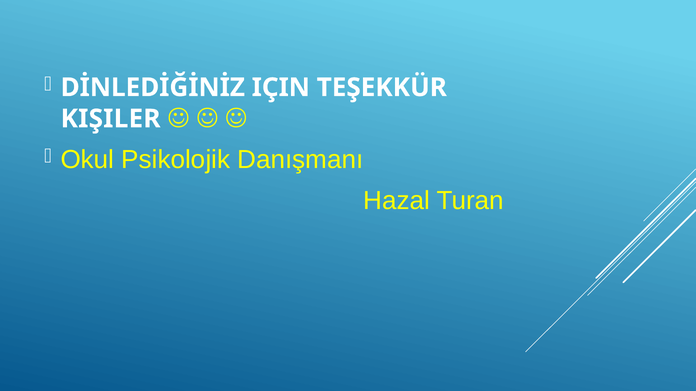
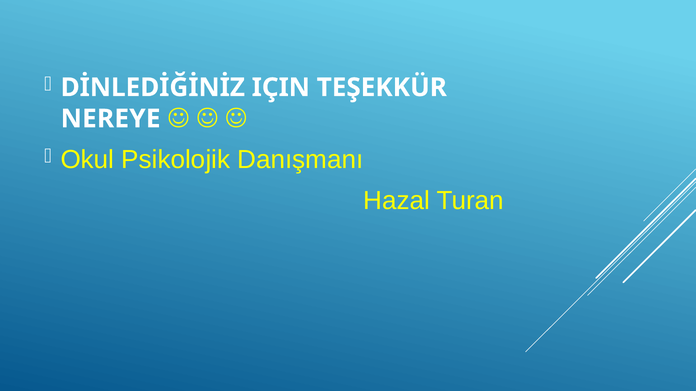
KIŞILER: KIŞILER -> NEREYE
